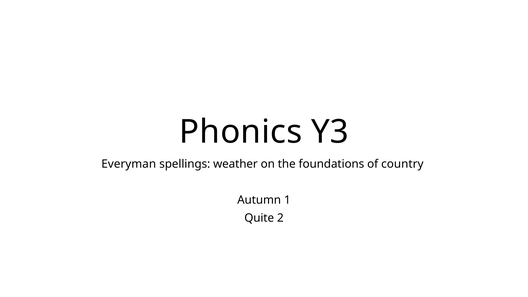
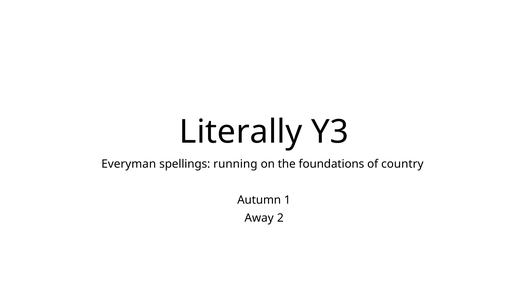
Phonics: Phonics -> Literally
weather: weather -> running
Quite: Quite -> Away
